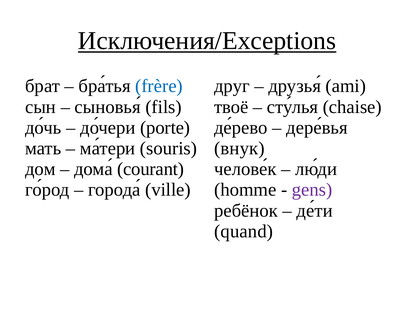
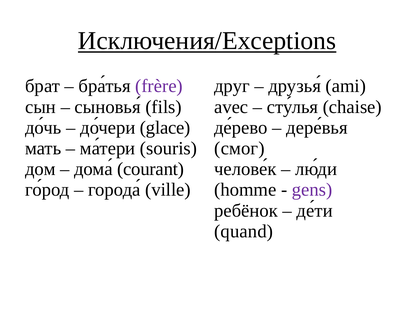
frère colour: blue -> purple
твоё: твоё -> avec
porte: porte -> glace
внук: внук -> смог
